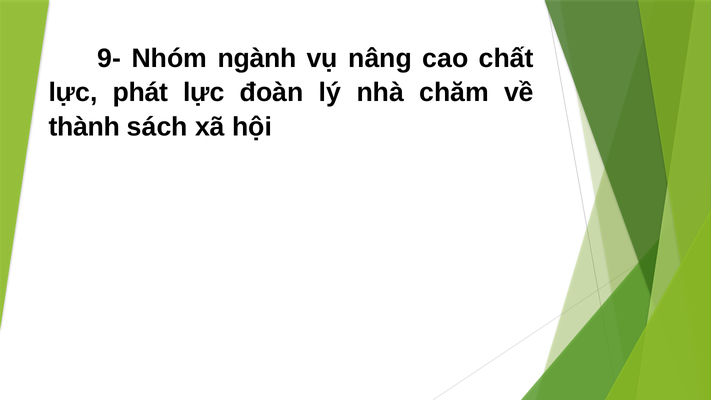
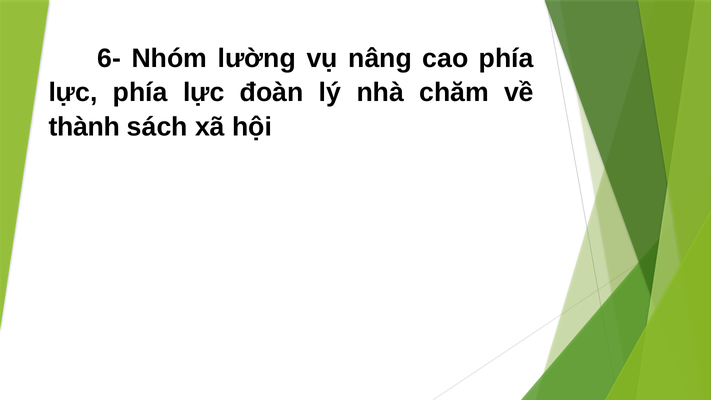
9-: 9- -> 6-
ngành: ngành -> lường
cao chất: chất -> phía
lực phát: phát -> phía
